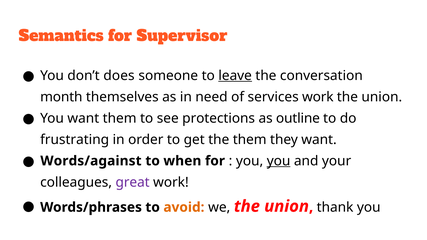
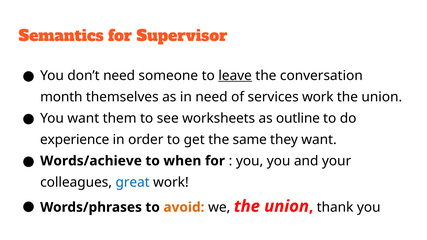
don’t does: does -> need
protections: protections -> worksheets
frustrating: frustrating -> experience
the them: them -> same
Words/against: Words/against -> Words/achieve
you at (279, 161) underline: present -> none
great colour: purple -> blue
